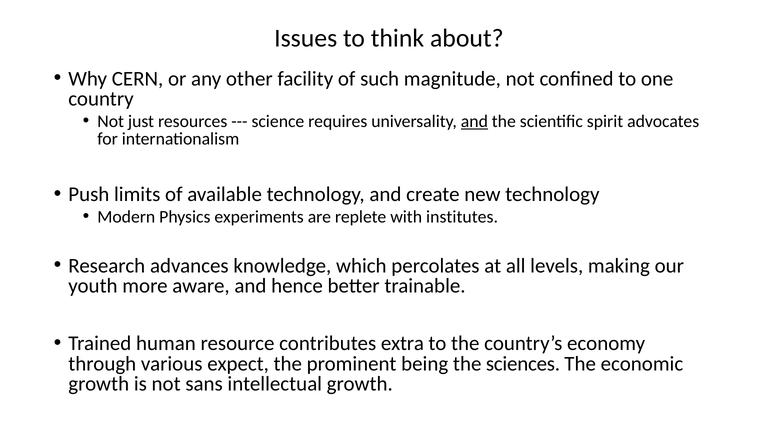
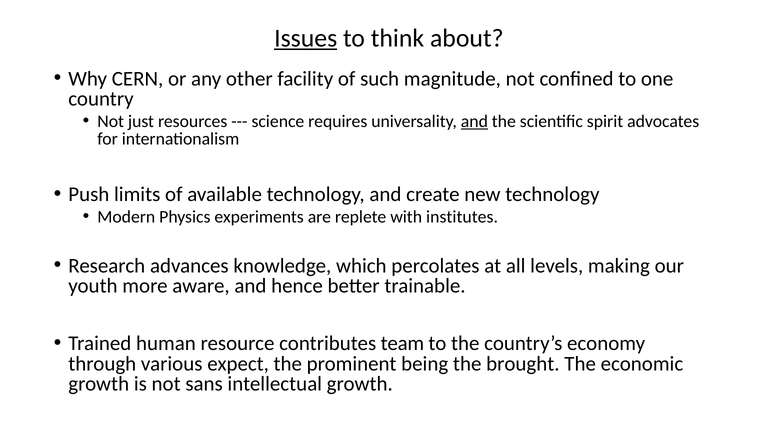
Issues underline: none -> present
extra: extra -> team
sciences: sciences -> brought
